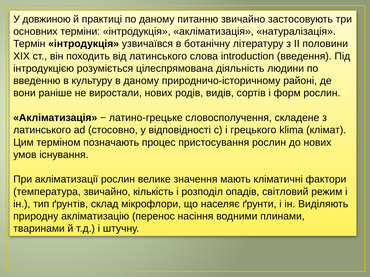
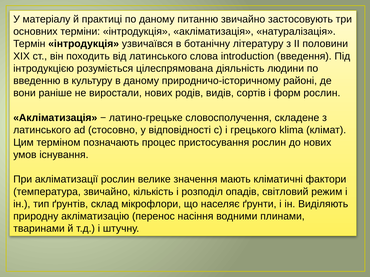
довжиною: довжиною -> матеріалу
